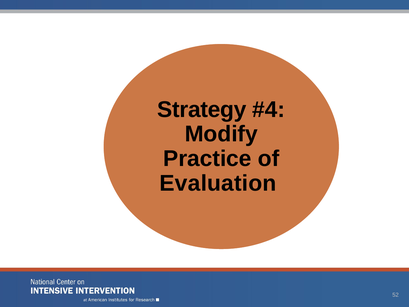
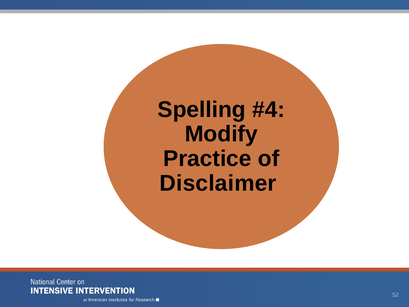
Strategy: Strategy -> Spelling
Evaluation: Evaluation -> Disclaimer
